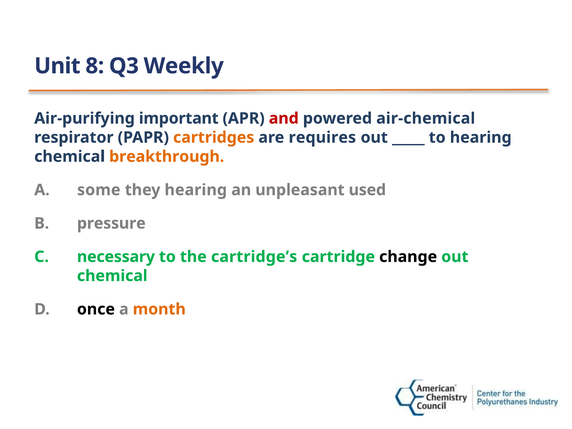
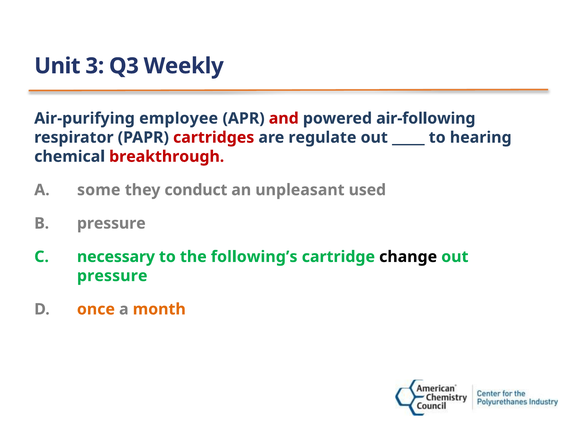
8: 8 -> 3
important: important -> employee
air-chemical: air-chemical -> air-following
cartridges colour: orange -> red
requires: requires -> regulate
breakthrough colour: orange -> red
they hearing: hearing -> conduct
cartridge’s: cartridge’s -> following’s
chemical at (112, 276): chemical -> pressure
once colour: black -> orange
